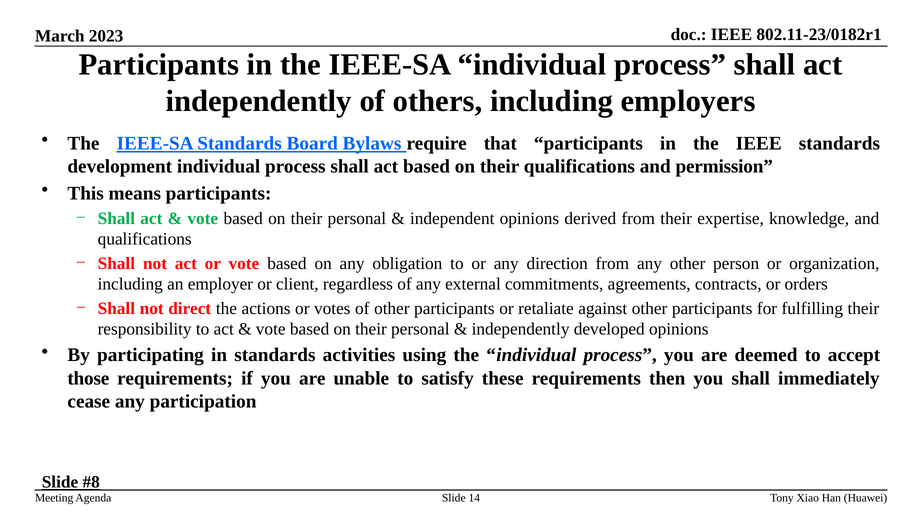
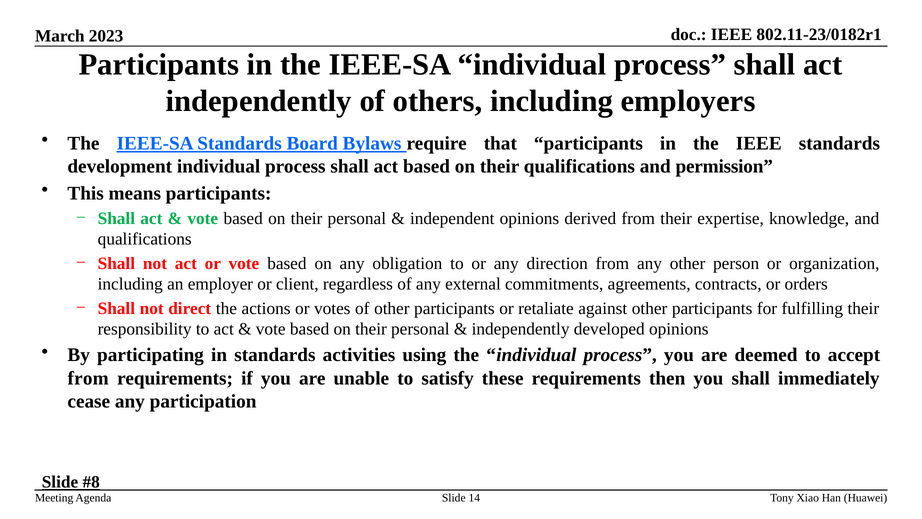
those at (88, 378): those -> from
